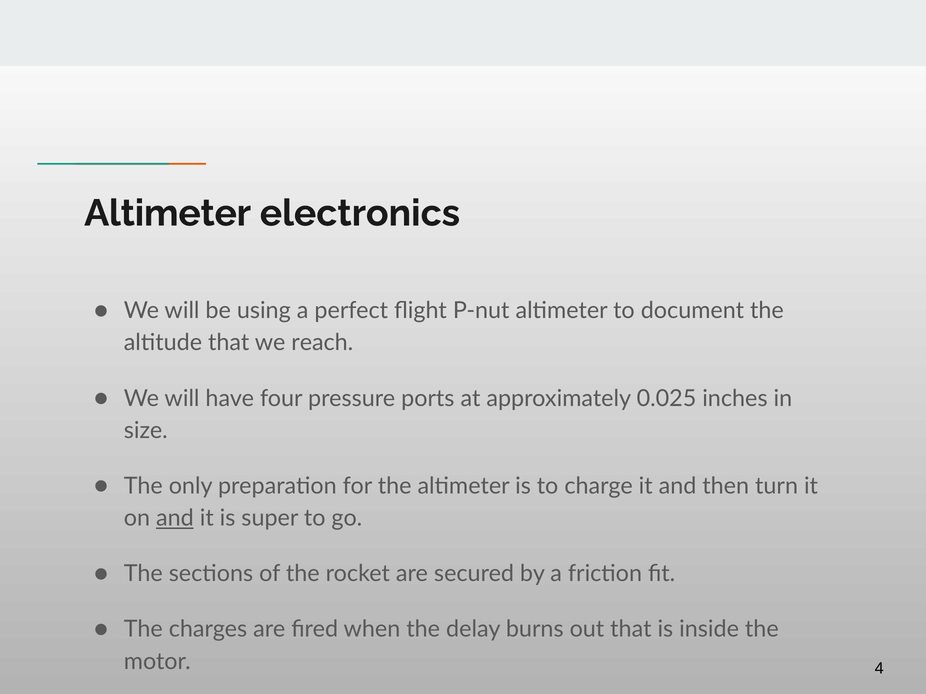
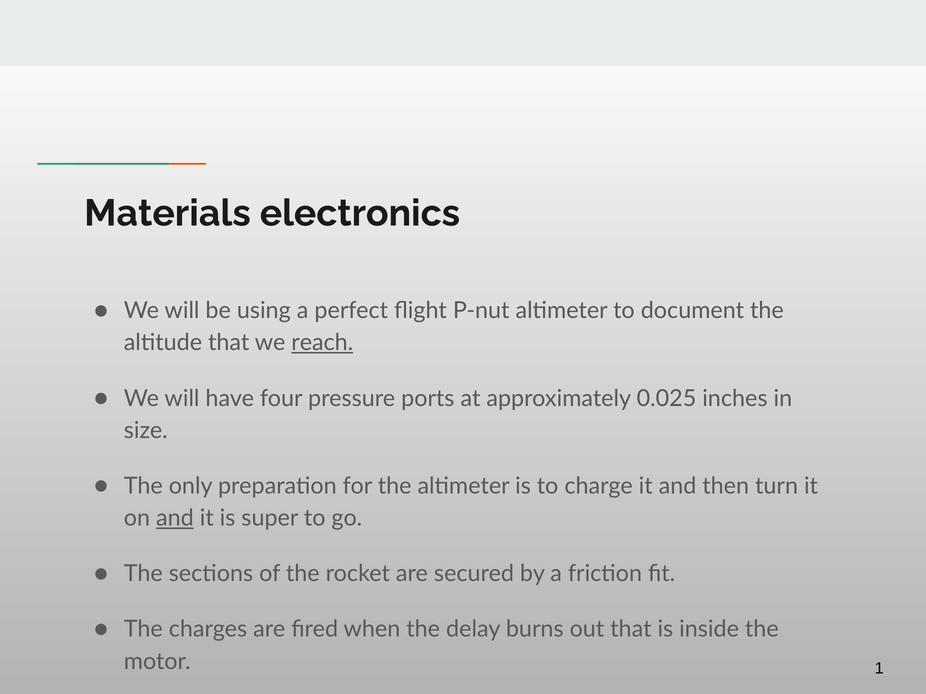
Altimeter at (168, 213): Altimeter -> Materials
reach underline: none -> present
4: 4 -> 1
